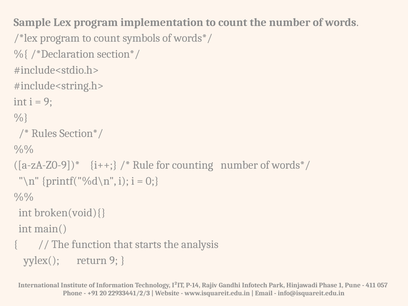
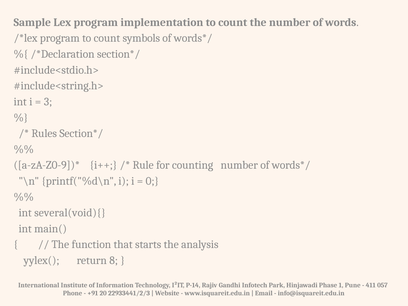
9 at (48, 102): 9 -> 3
broken(void){: broken(void){ -> several(void){
return 9: 9 -> 8
